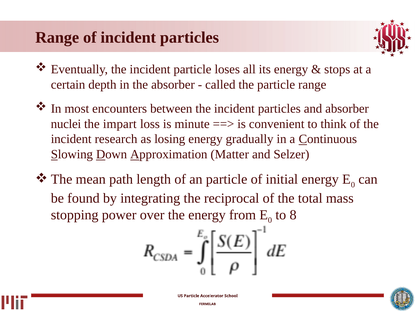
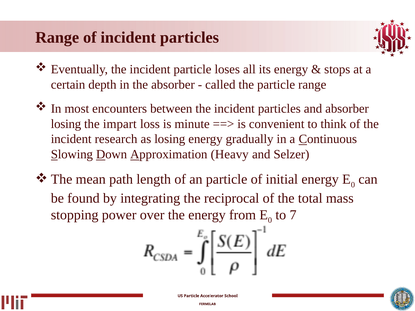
nuclei at (66, 124): nuclei -> losing
Matter: Matter -> Heavy
8: 8 -> 7
